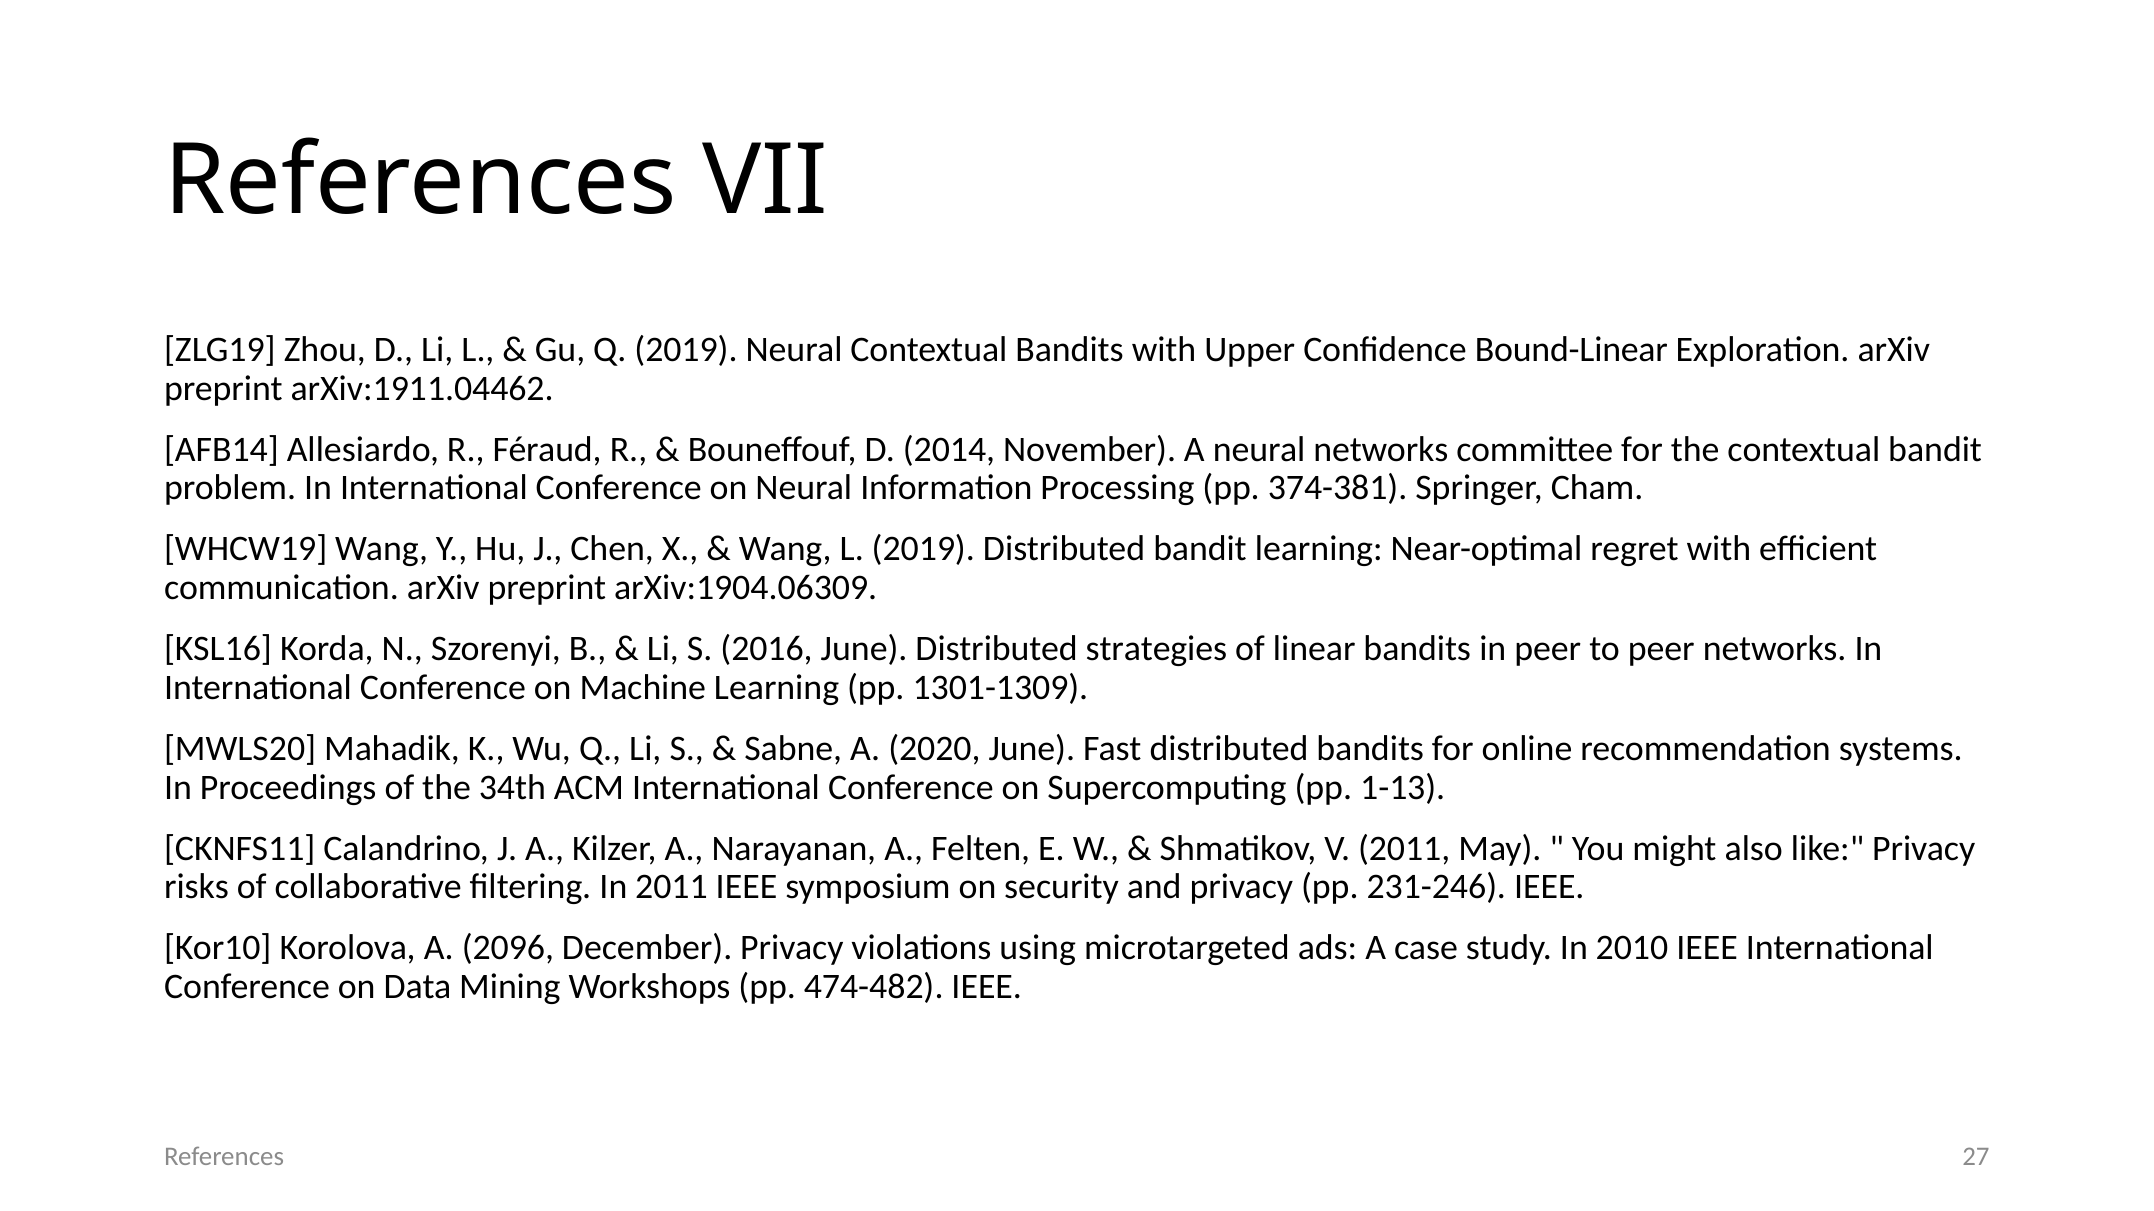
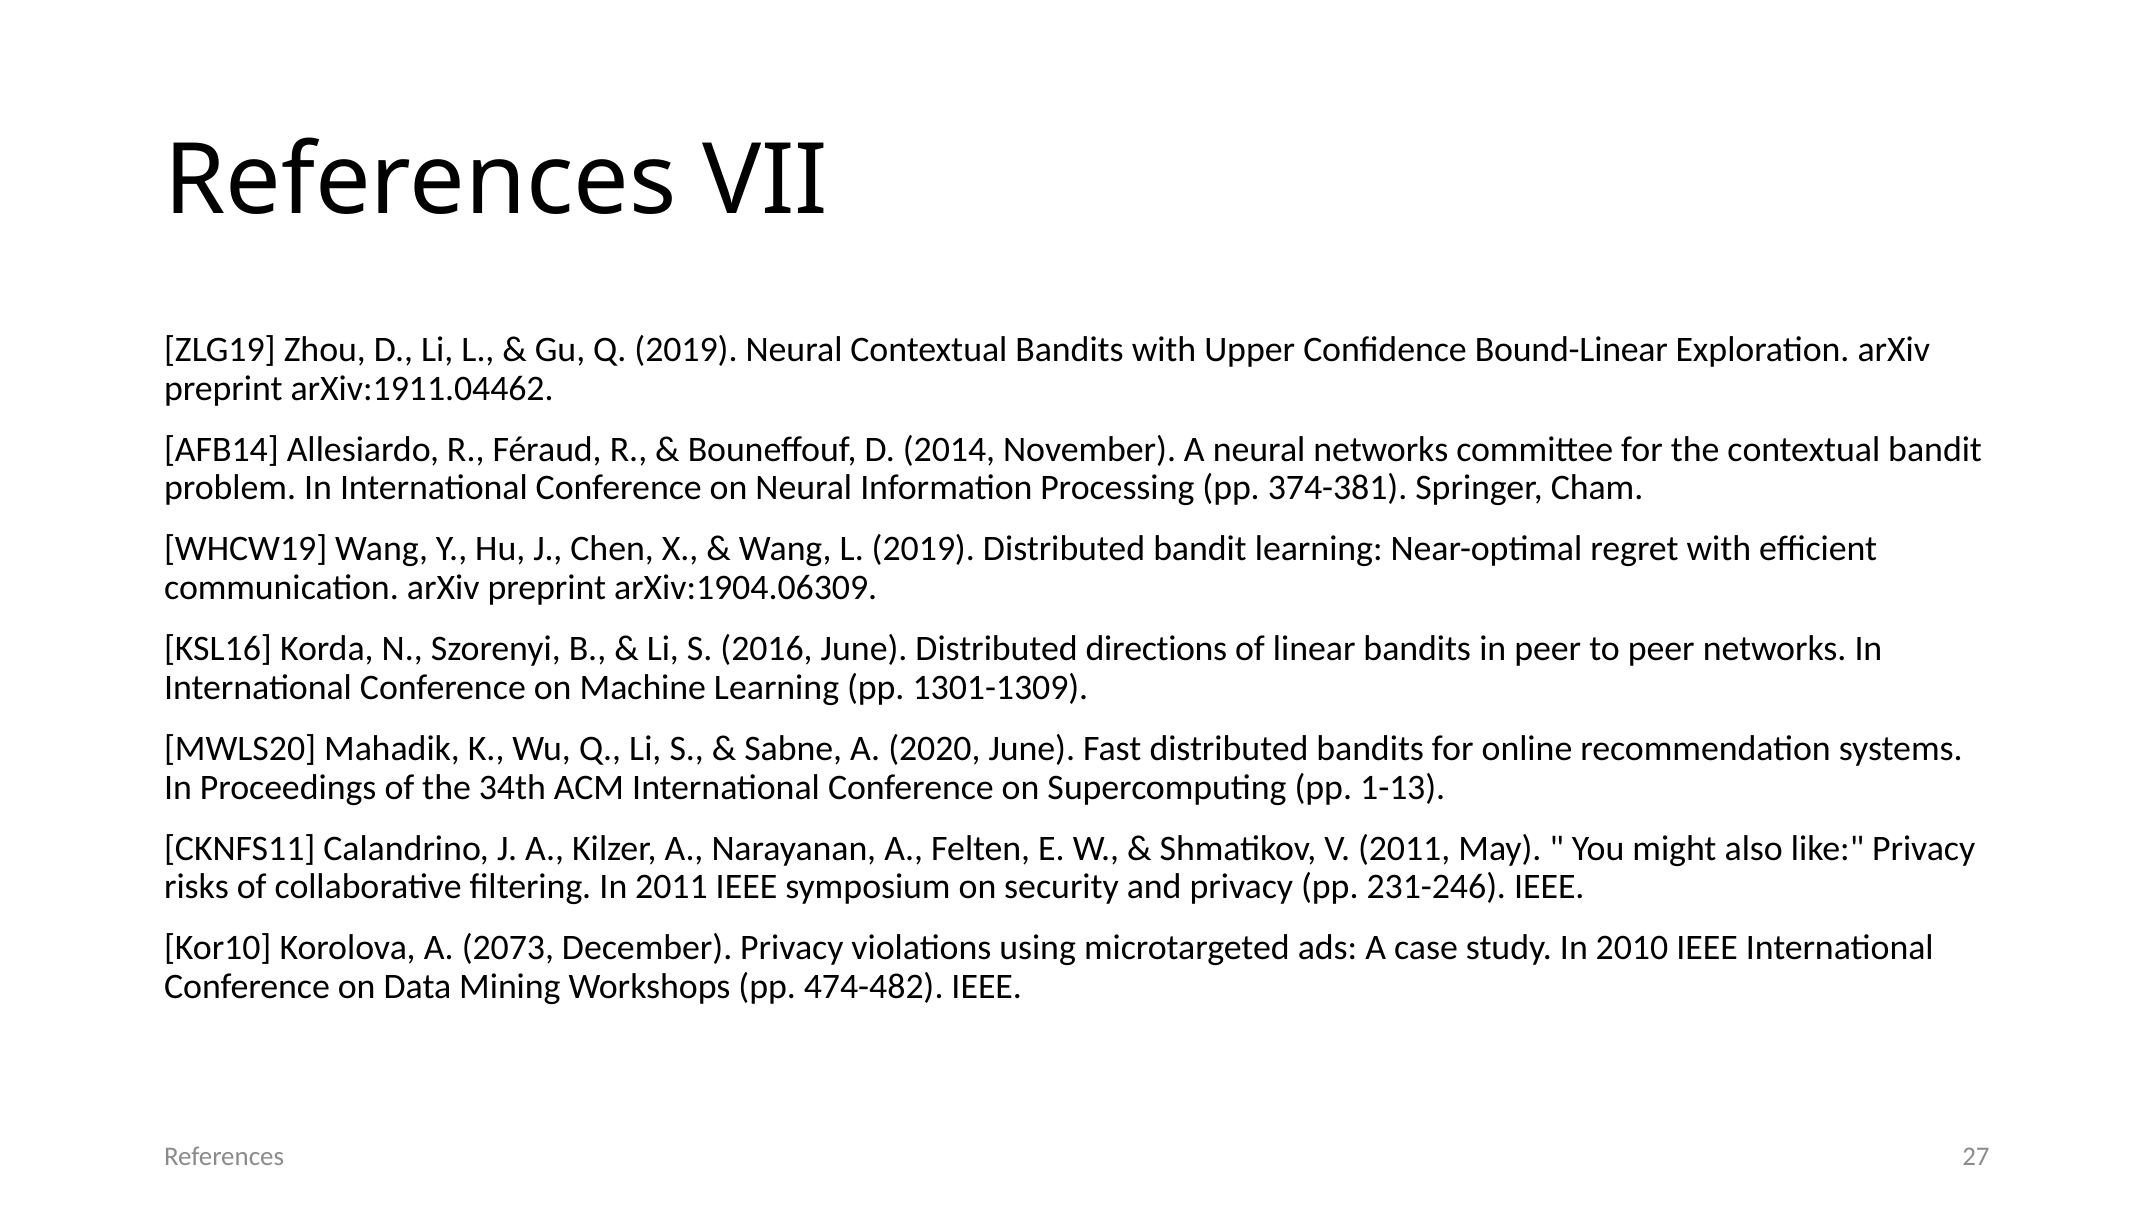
strategies: strategies -> directions
2096: 2096 -> 2073
